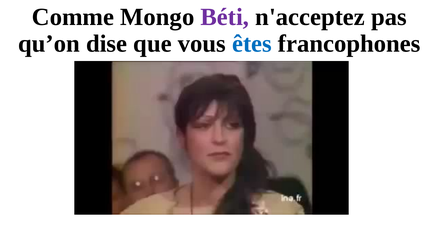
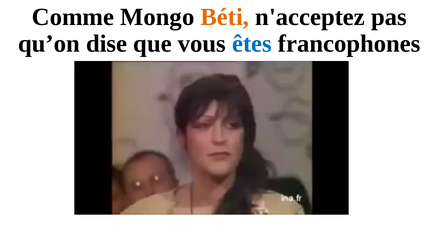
Béti colour: purple -> orange
